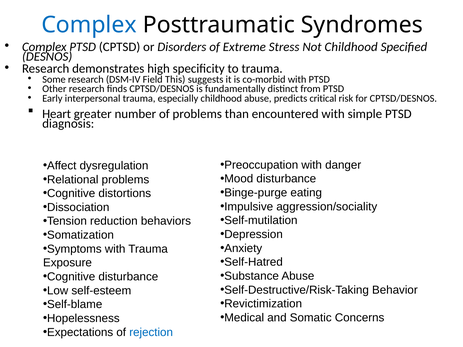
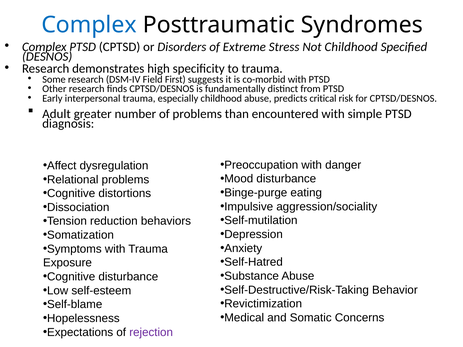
This: This -> First
Heart: Heart -> Adult
rejection colour: blue -> purple
